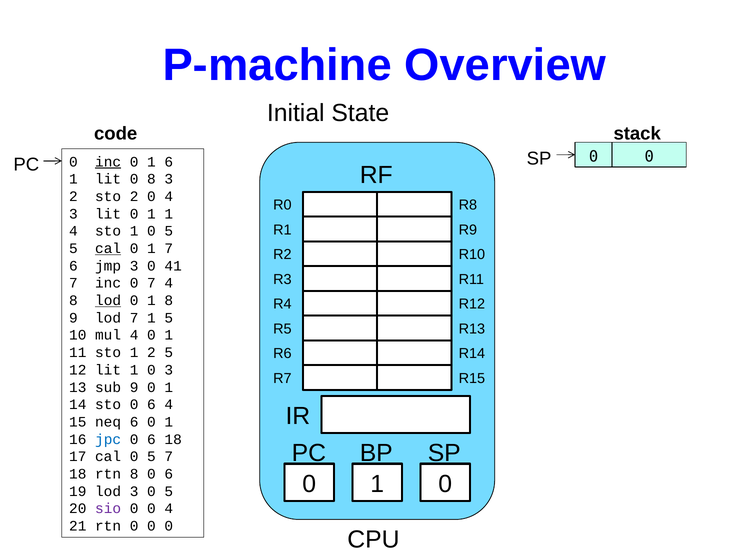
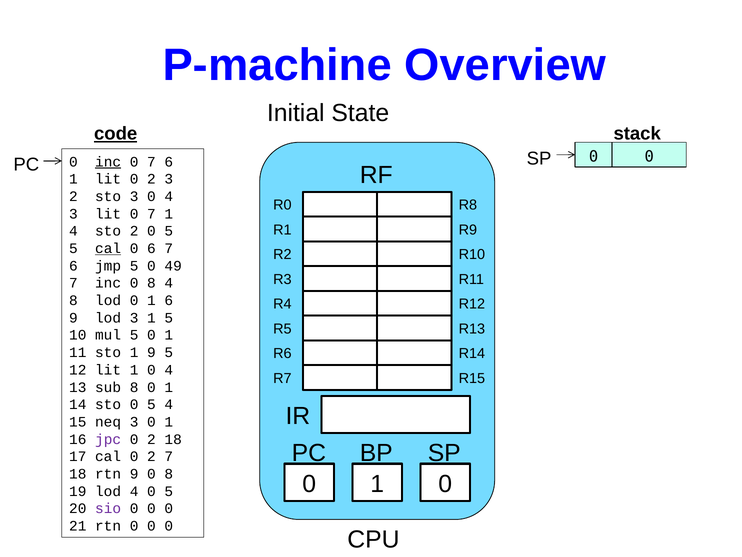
code underline: none -> present
1 at (151, 162): 1 -> 7
lit 0 8: 8 -> 2
sto 2: 2 -> 3
lit 0 1: 1 -> 7
4 sto 1: 1 -> 2
1 at (151, 248): 1 -> 6
jmp 3: 3 -> 5
41: 41 -> 49
inc 0 7: 7 -> 8
lod at (108, 300) underline: present -> none
1 8: 8 -> 6
lod 7: 7 -> 3
mul 4: 4 -> 5
1 2: 2 -> 9
1 0 3: 3 -> 4
sub 9: 9 -> 8
sto 0 6: 6 -> 5
neq 6: 6 -> 3
jpc colour: blue -> purple
6 at (151, 439): 6 -> 2
cal 0 5: 5 -> 2
rtn 8: 8 -> 9
6 at (169, 474): 6 -> 8
lod 3: 3 -> 4
4 at (169, 508): 4 -> 0
